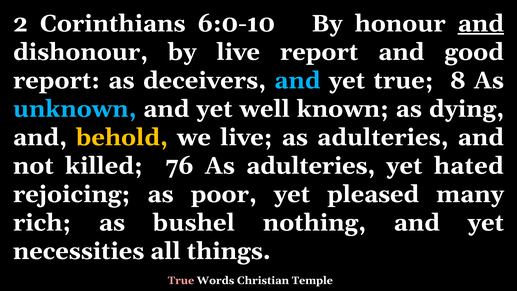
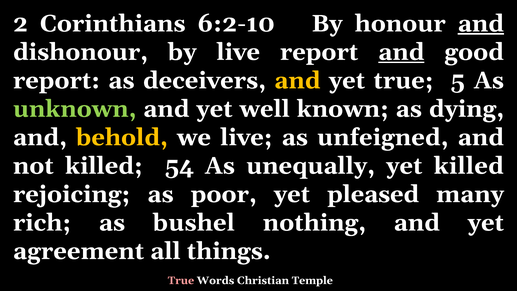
6:0-10: 6:0-10 -> 6:2-10
and at (401, 52) underline: none -> present
and at (297, 80) colour: light blue -> yellow
8: 8 -> 5
unknown colour: light blue -> light green
live as adulteries: adulteries -> unfeigned
76: 76 -> 54
adulteries at (311, 166): adulteries -> unequally
yet hated: hated -> killed
necessities: necessities -> agreement
